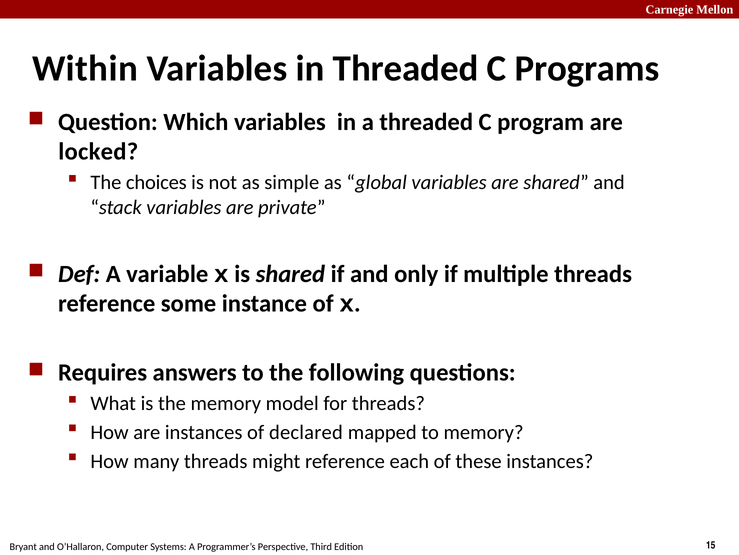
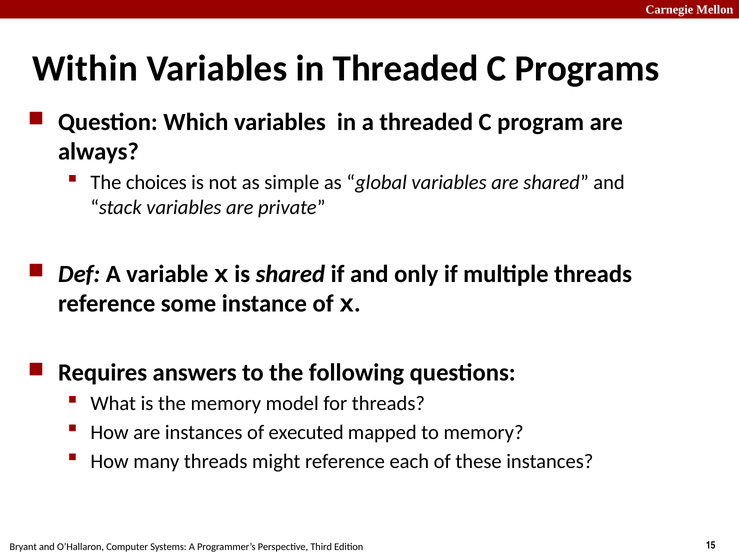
locked: locked -> always
declared: declared -> executed
